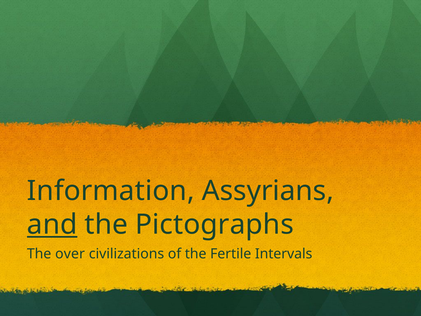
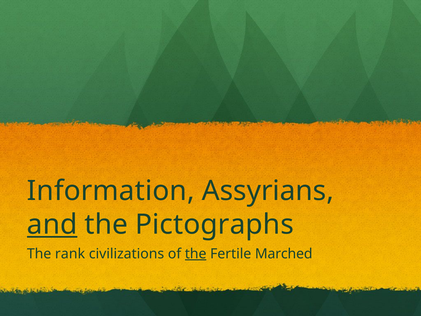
over: over -> rank
the at (196, 254) underline: none -> present
Intervals: Intervals -> Marched
